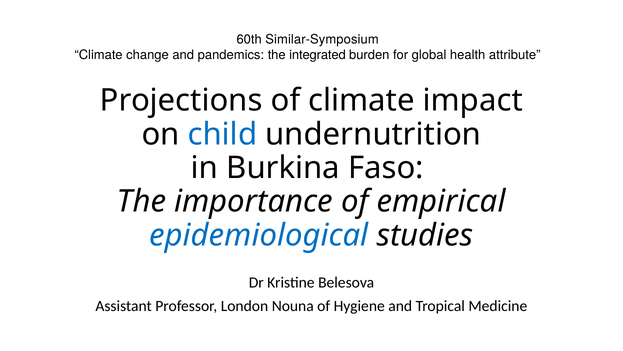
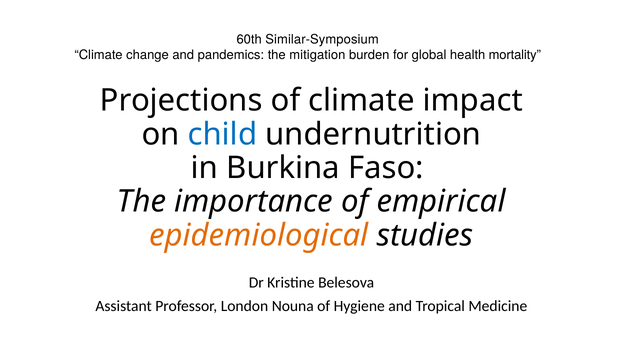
integrated: integrated -> mitigation
attribute: attribute -> mortality
epidemiological colour: blue -> orange
